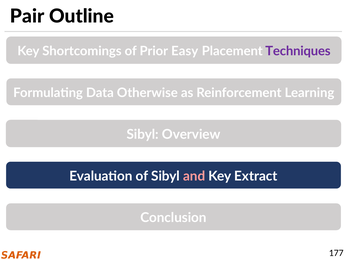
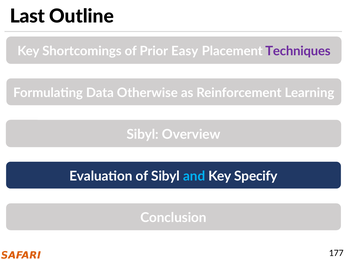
Pair: Pair -> Last
and colour: pink -> light blue
Extract: Extract -> Specify
